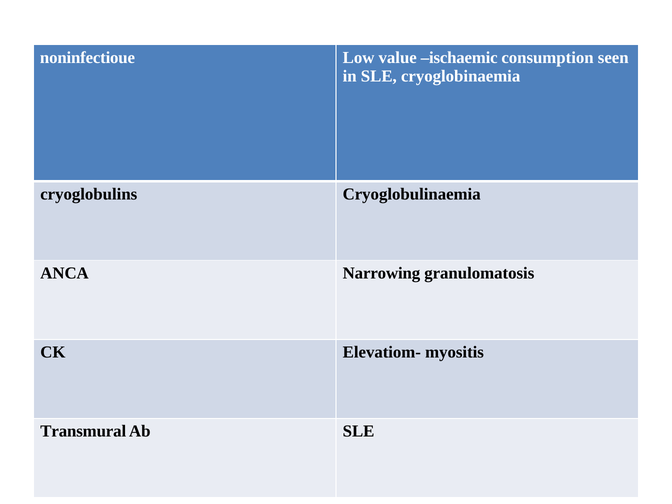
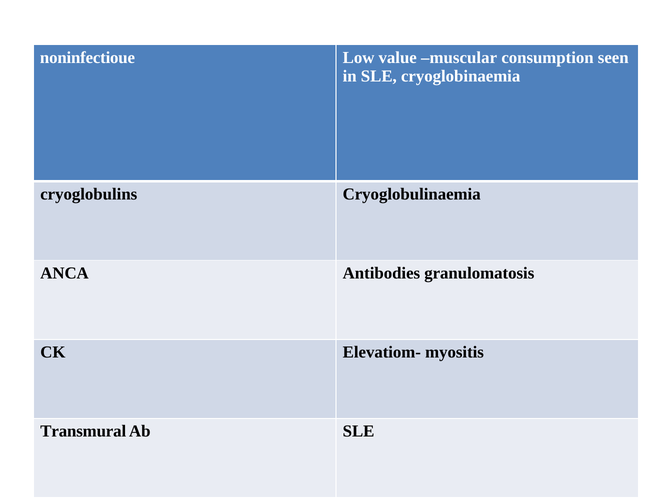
ischaemic: ischaemic -> muscular
Narrowing: Narrowing -> Antibodies
